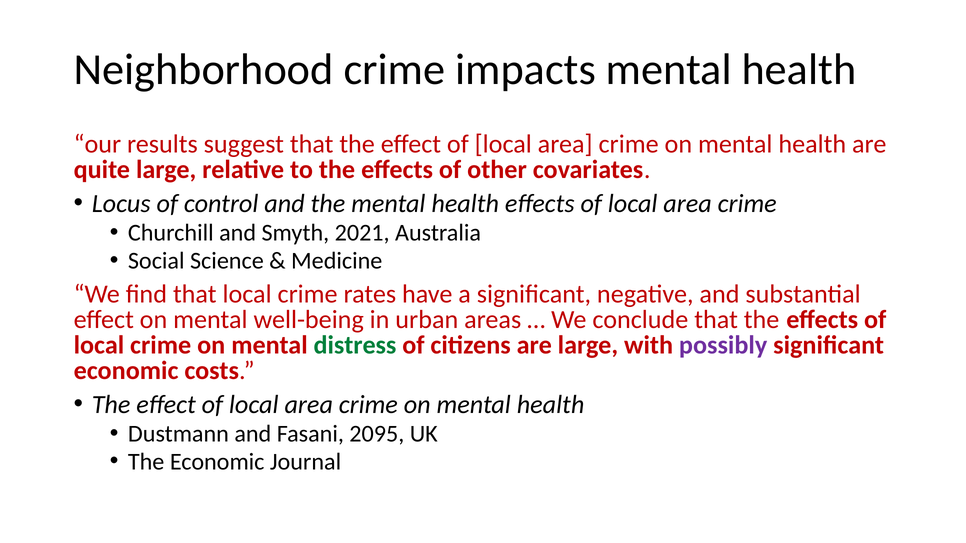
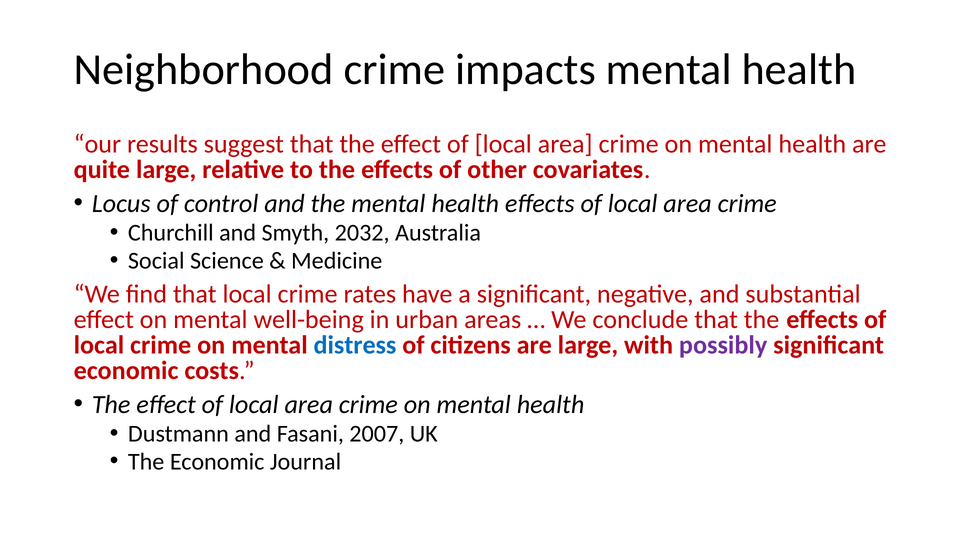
2021: 2021 -> 2032
distress colour: green -> blue
2095: 2095 -> 2007
